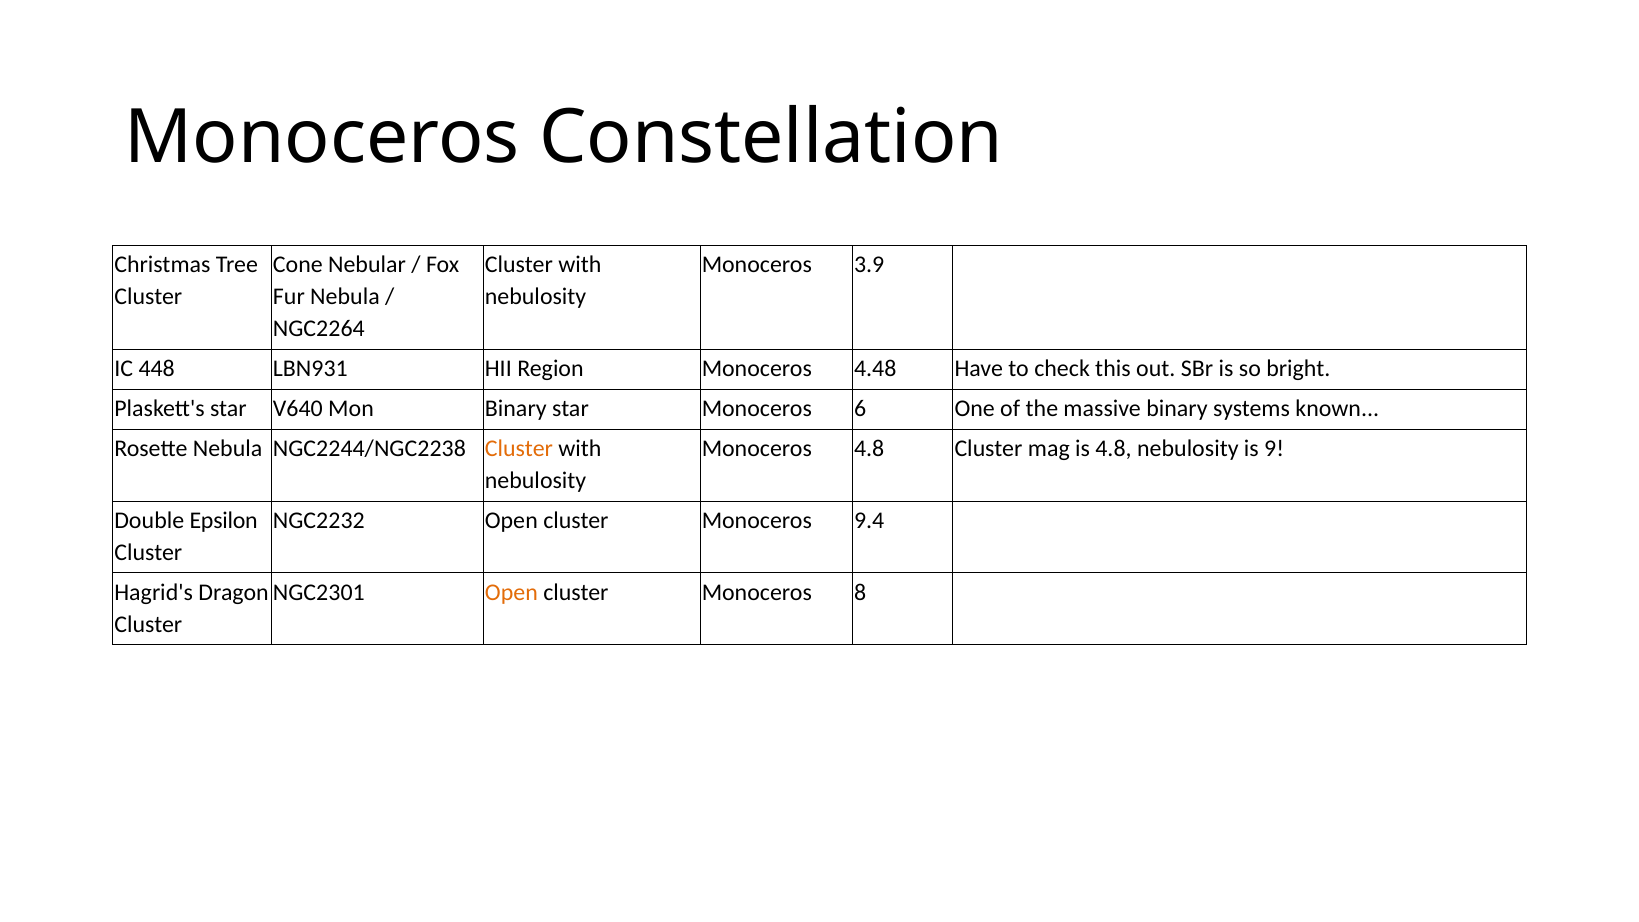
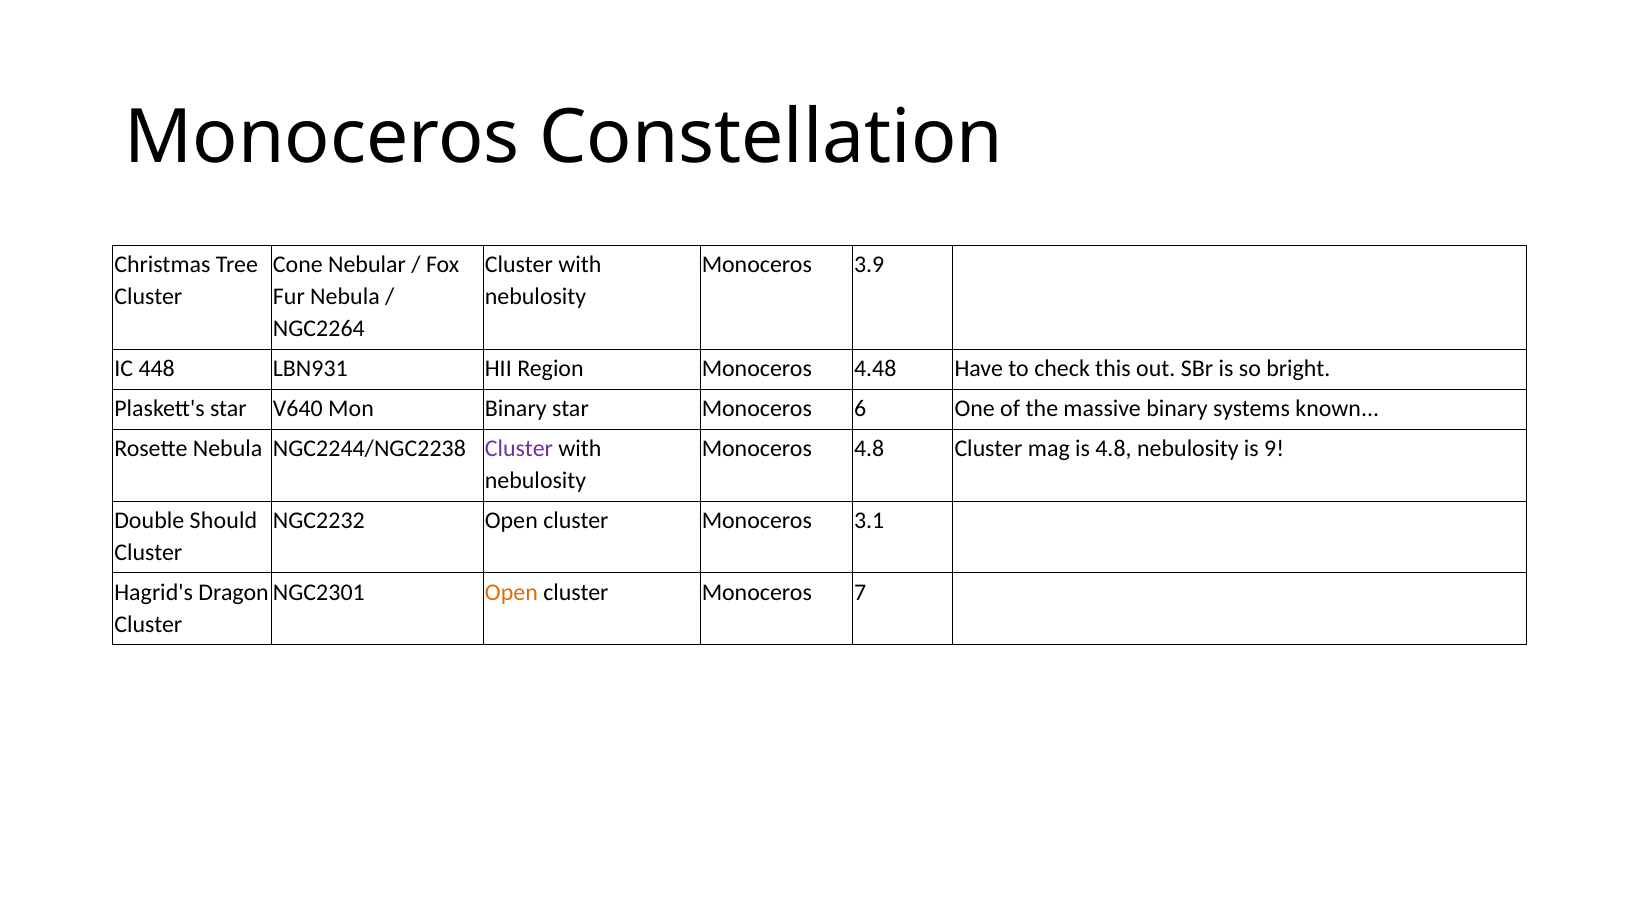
Cluster at (519, 448) colour: orange -> purple
Epsilon: Epsilon -> Should
9.4: 9.4 -> 3.1
8: 8 -> 7
